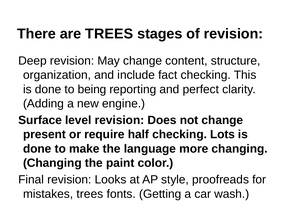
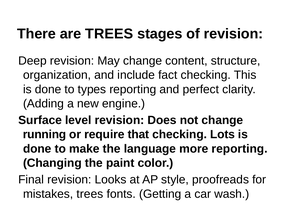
being: being -> types
present: present -> running
half: half -> that
more changing: changing -> reporting
